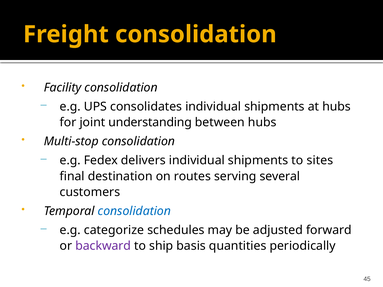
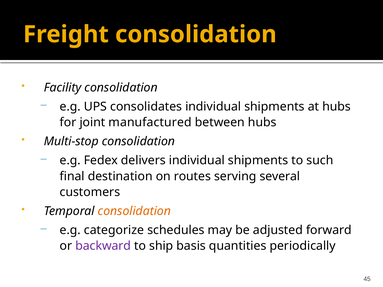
understanding: understanding -> manufactured
sites: sites -> such
consolidation at (134, 211) colour: blue -> orange
